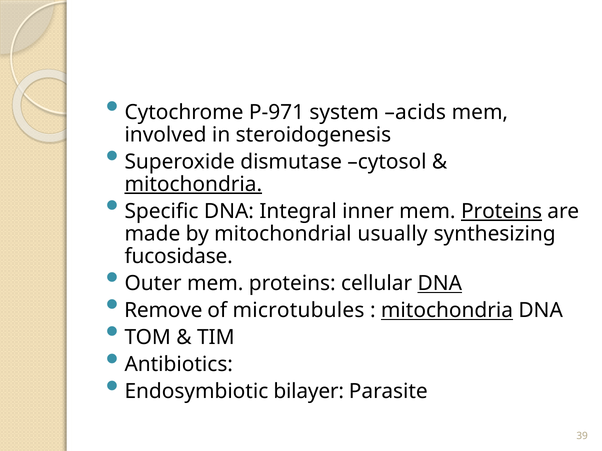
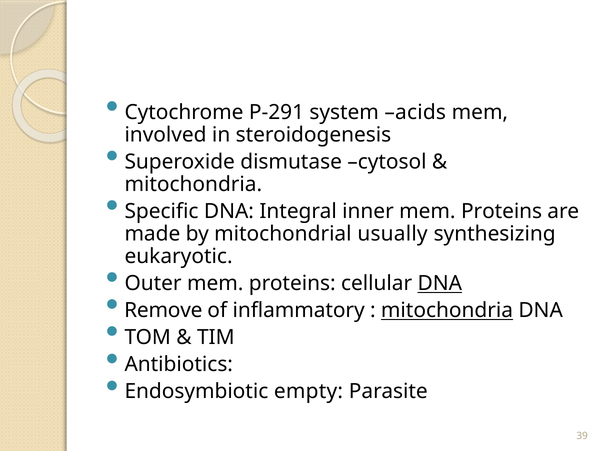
P-971: P-971 -> P-291
mitochondria at (193, 184) underline: present -> none
Proteins at (502, 212) underline: present -> none
fucosidase: fucosidase -> eukaryotic
microtubules: microtubules -> inflammatory
bilayer: bilayer -> empty
